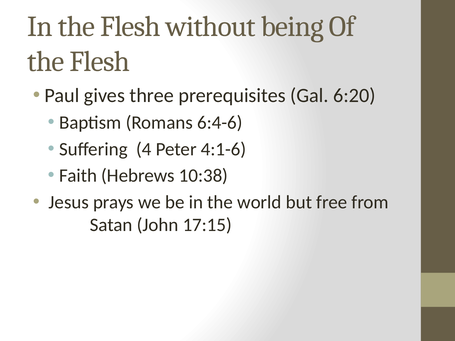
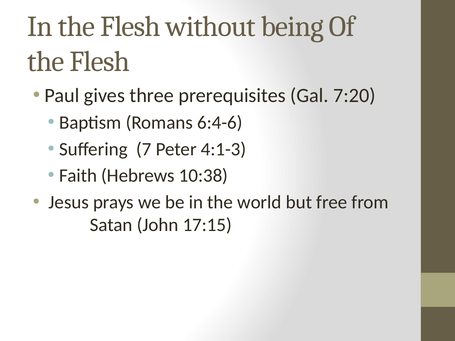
6:20: 6:20 -> 7:20
4: 4 -> 7
4:1-6: 4:1-6 -> 4:1-3
